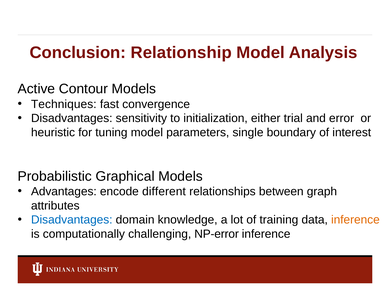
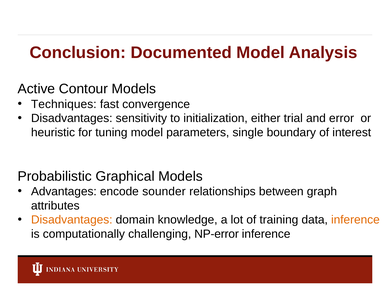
Relationship: Relationship -> Documented
different: different -> sounder
Disadvantages at (72, 220) colour: blue -> orange
